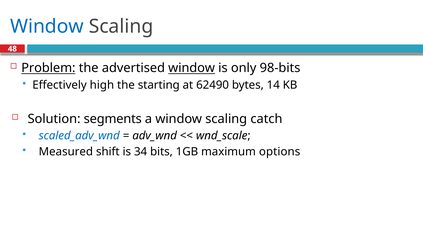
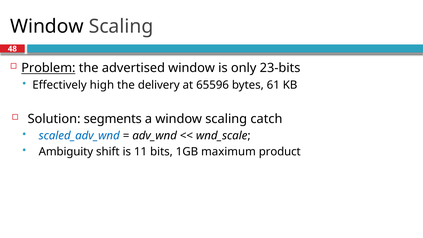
Window at (47, 26) colour: blue -> black
window at (192, 68) underline: present -> none
98-bits: 98-bits -> 23-bits
starting: starting -> delivery
62490: 62490 -> 65596
14: 14 -> 61
Measured: Measured -> Ambiguity
34: 34 -> 11
options: options -> product
